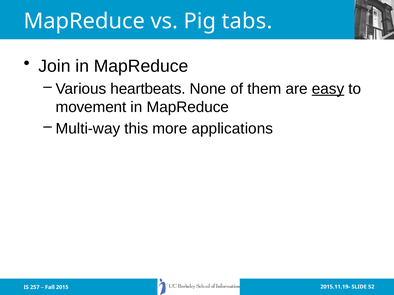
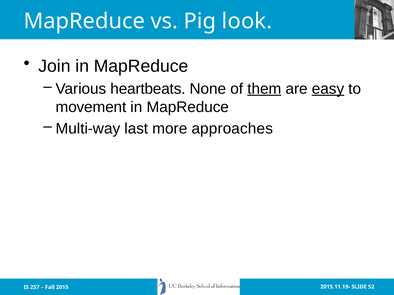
tabs: tabs -> look
them underline: none -> present
this: this -> last
applications: applications -> approaches
